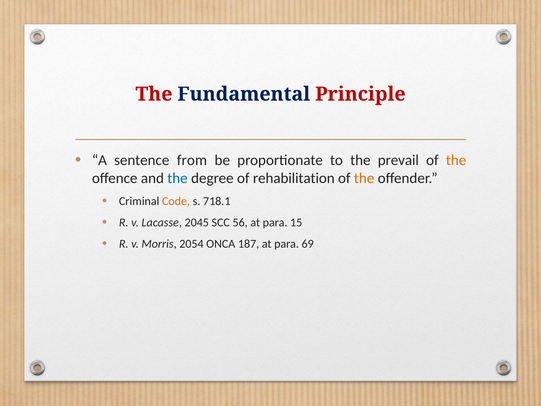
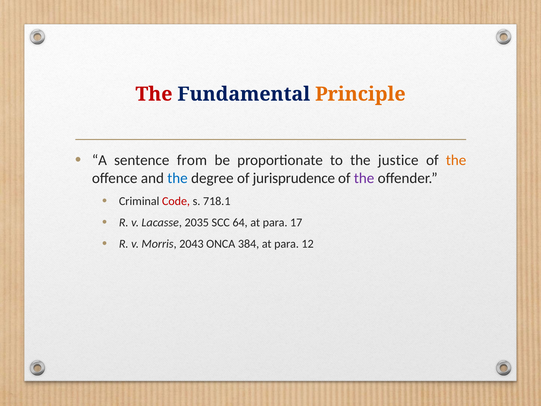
Principle colour: red -> orange
prevail: prevail -> justice
rehabilitation: rehabilitation -> jurisprudence
the at (364, 178) colour: orange -> purple
Code colour: orange -> red
2045: 2045 -> 2035
56: 56 -> 64
15: 15 -> 17
2054: 2054 -> 2043
187: 187 -> 384
69: 69 -> 12
